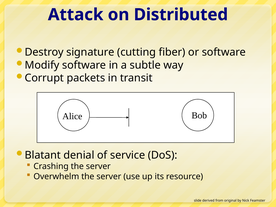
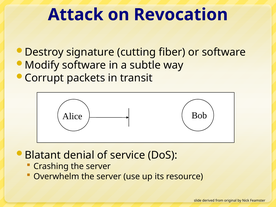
Distributed: Distributed -> Revocation
